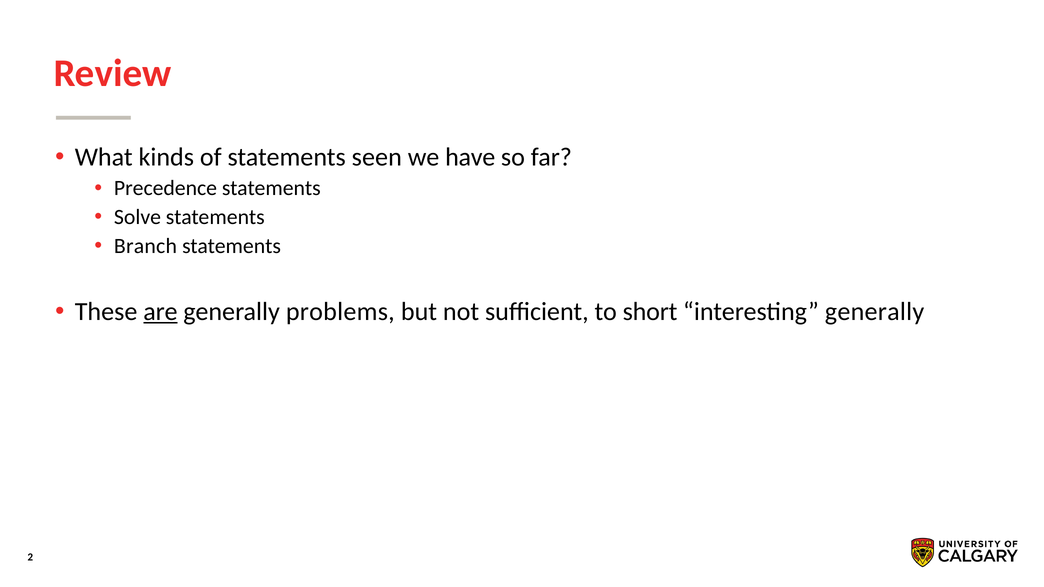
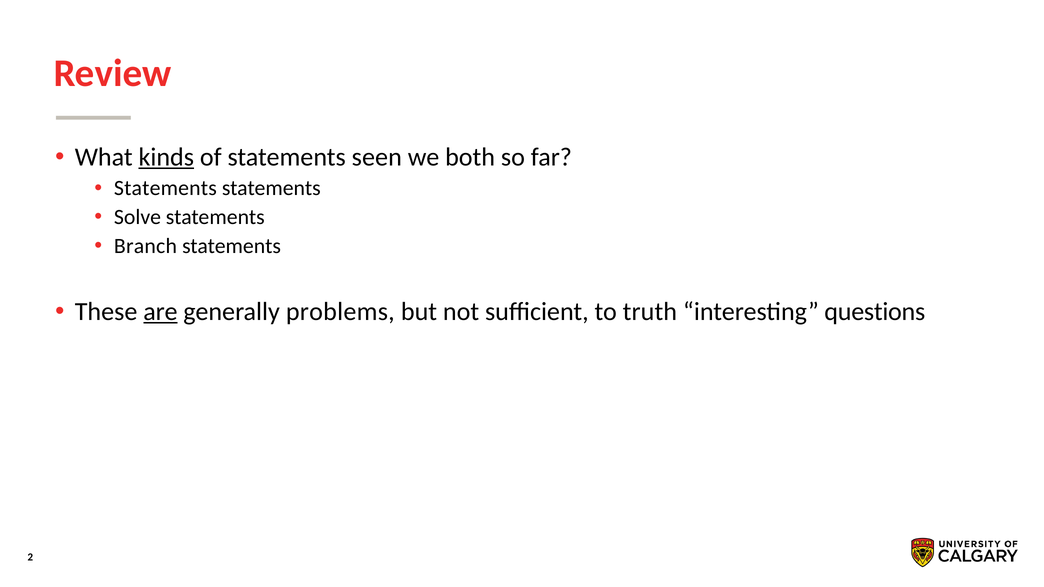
kinds underline: none -> present
have: have -> both
Precedence at (165, 188): Precedence -> Statements
short: short -> truth
interesting generally: generally -> questions
